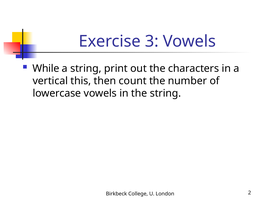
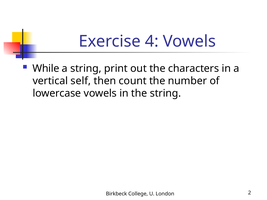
3: 3 -> 4
this: this -> self
